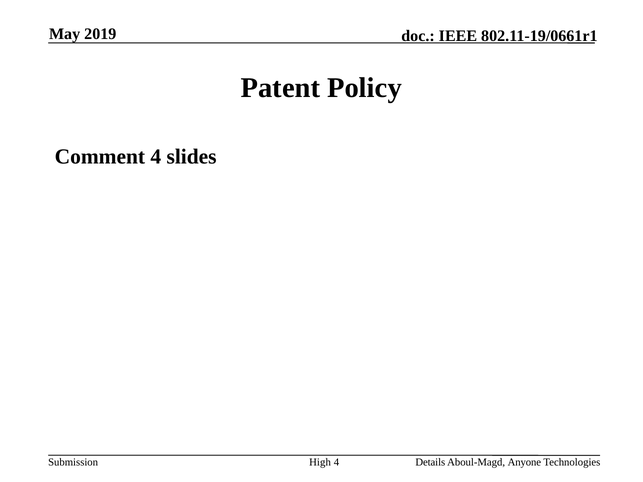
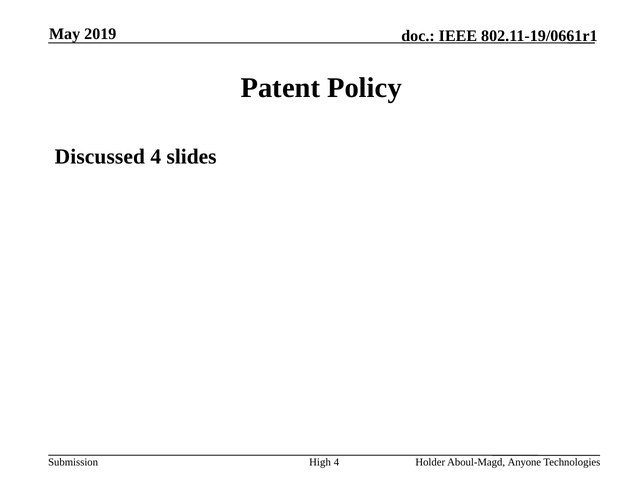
Comment: Comment -> Discussed
Details: Details -> Holder
